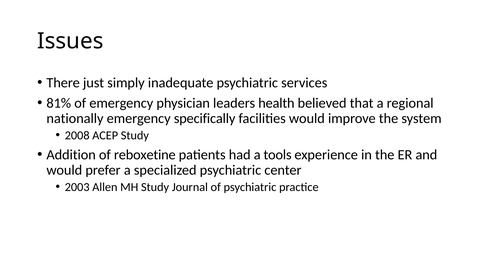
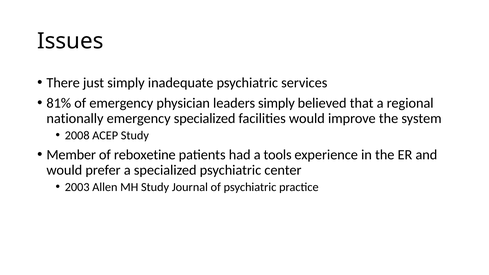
leaders health: health -> simply
emergency specifically: specifically -> specialized
Addition: Addition -> Member
